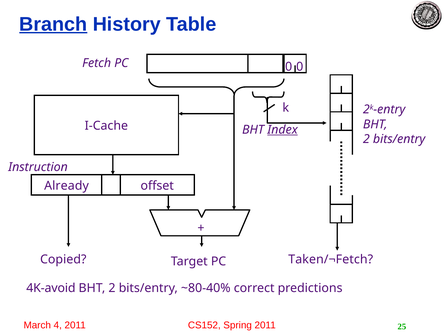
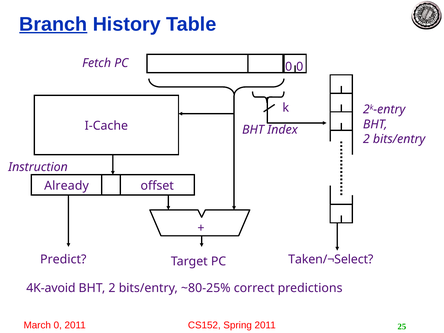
Index underline: present -> none
Copied: Copied -> Predict
Taken/¬Fetch: Taken/¬Fetch -> Taken/¬Select
~80-40%: ~80-40% -> ~80-25%
4 at (58, 325): 4 -> 0
